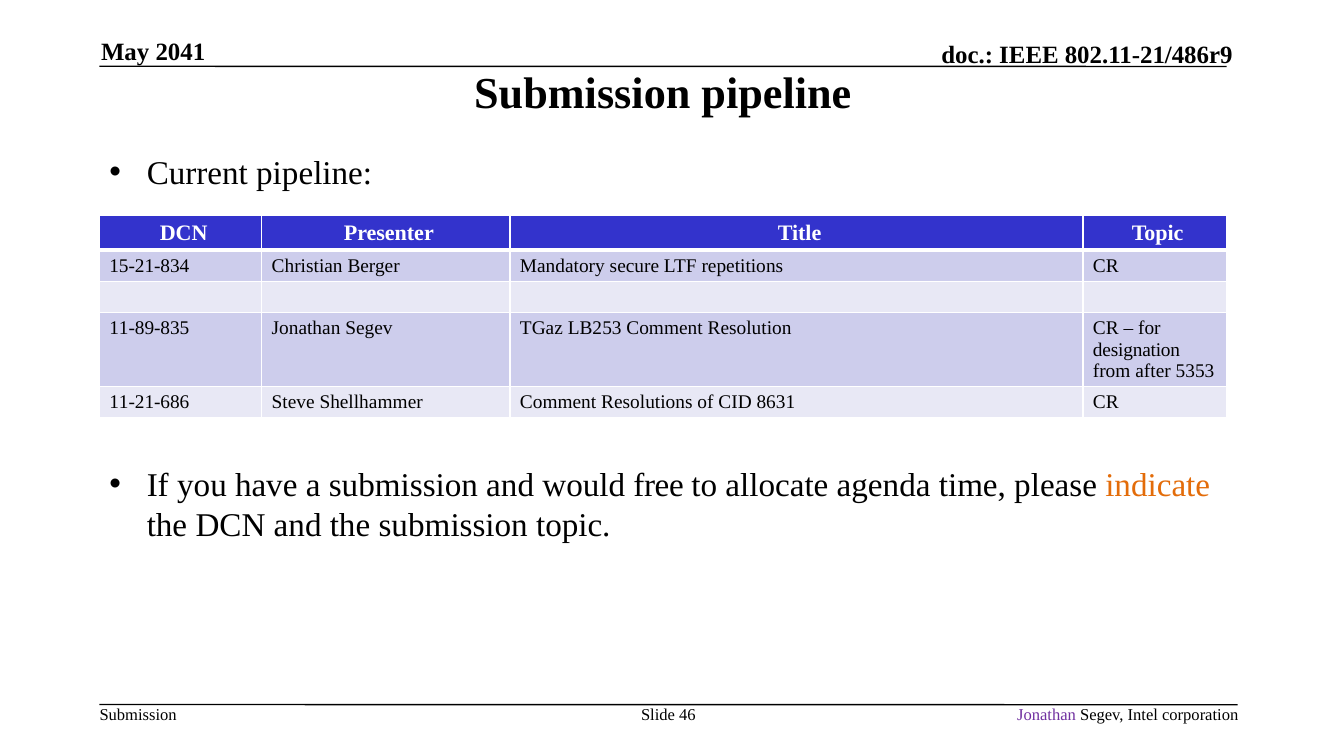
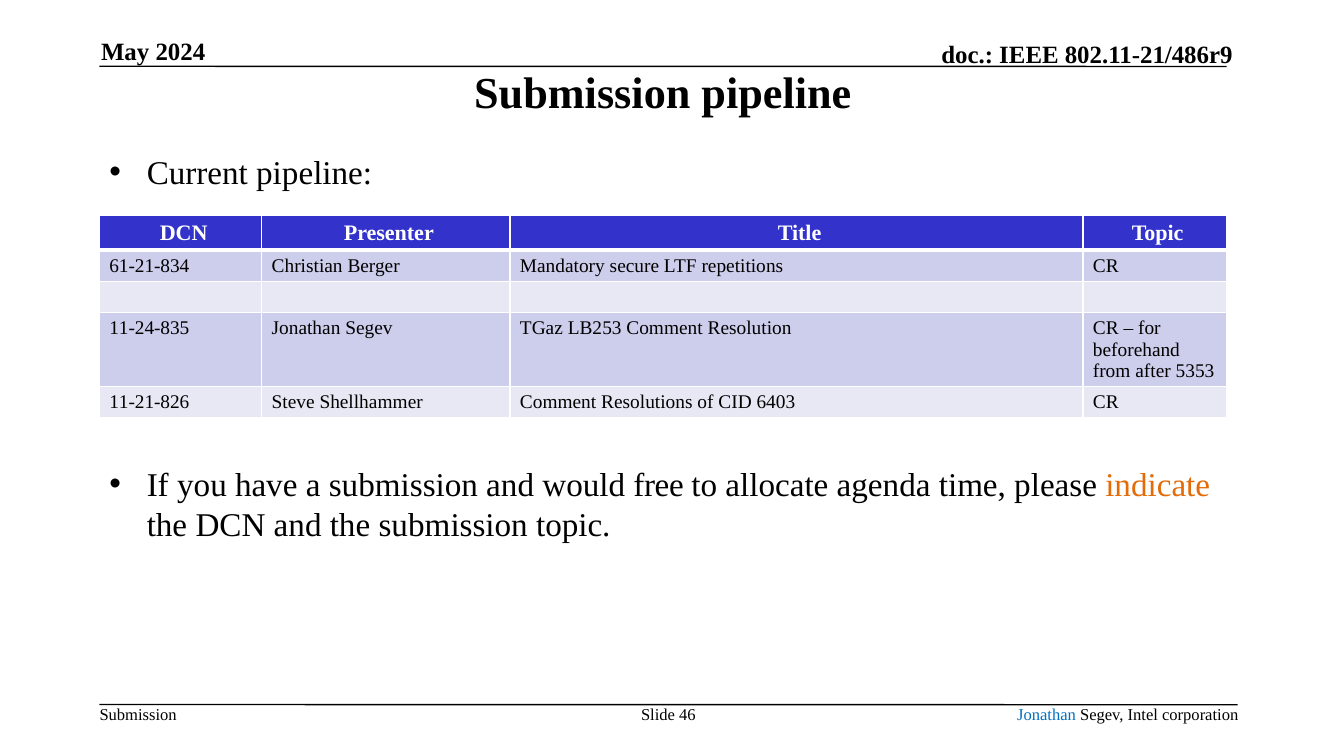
2041: 2041 -> 2024
15-21-834: 15-21-834 -> 61-21-834
11-89-835: 11-89-835 -> 11-24-835
designation: designation -> beforehand
11-21-686: 11-21-686 -> 11-21-826
8631: 8631 -> 6403
Jonathan at (1047, 715) colour: purple -> blue
